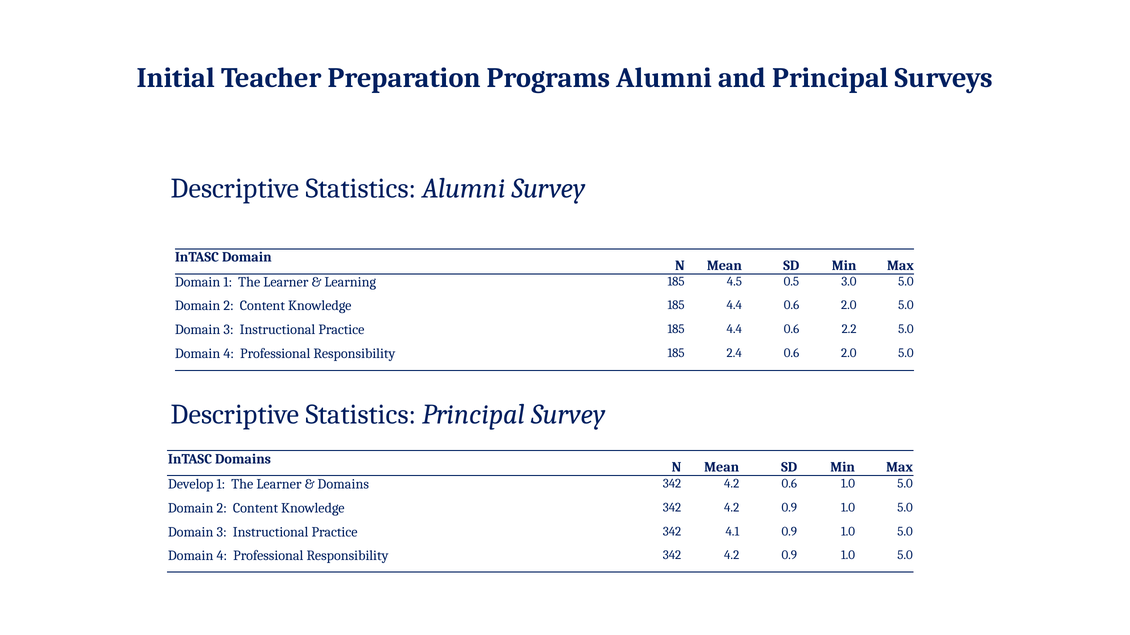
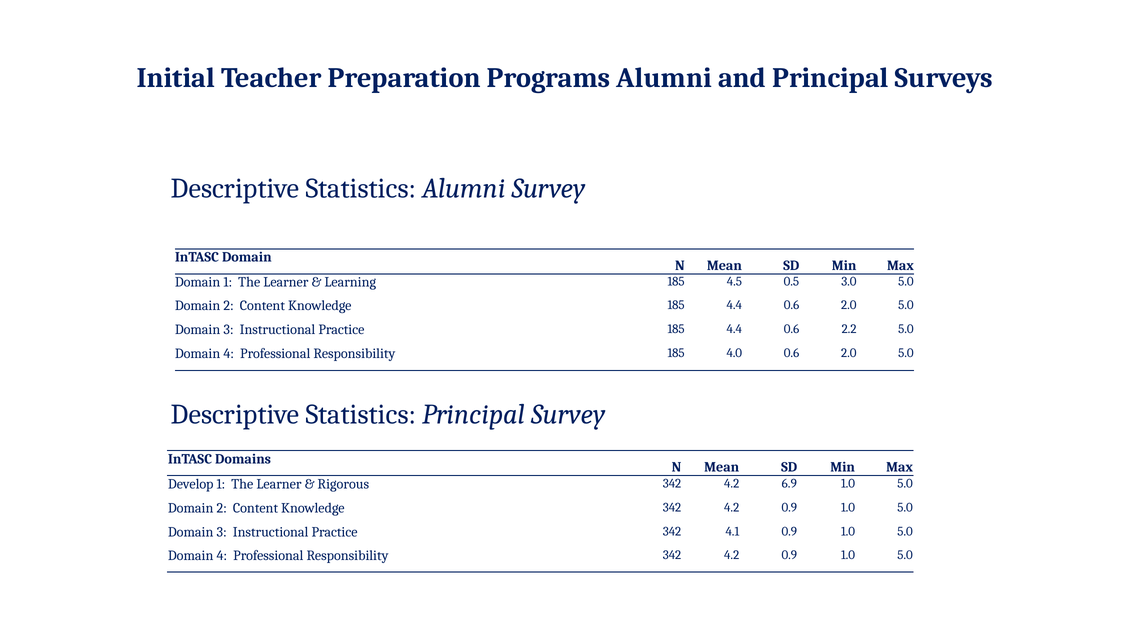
2.4: 2.4 -> 4.0
Domains at (343, 485): Domains -> Rigorous
4.2 0.6: 0.6 -> 6.9
